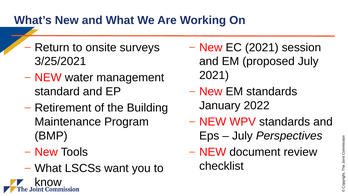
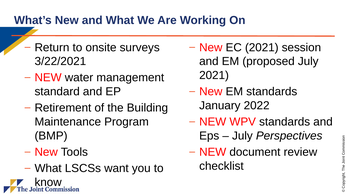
3/25/2021: 3/25/2021 -> 3/22/2021
